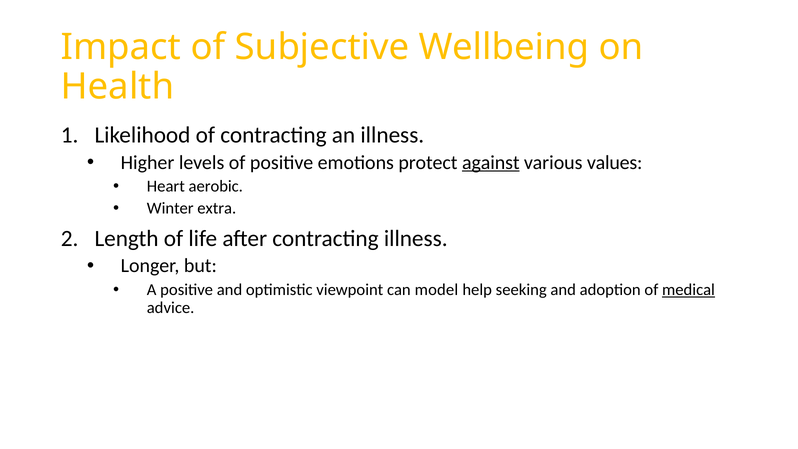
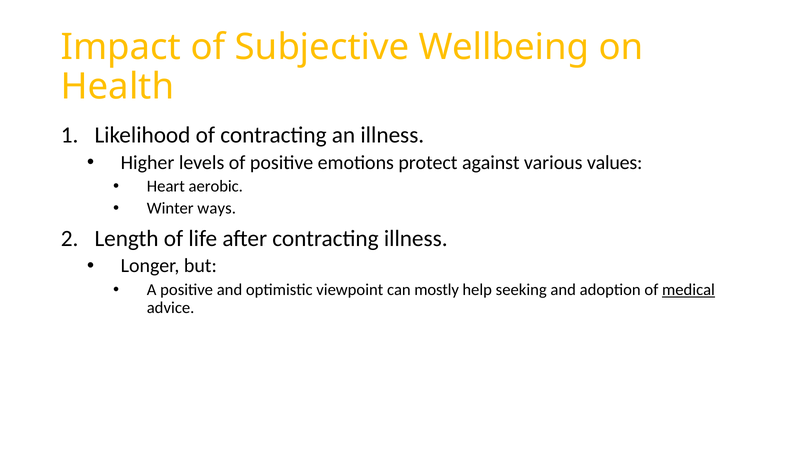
against underline: present -> none
extra: extra -> ways
model: model -> mostly
